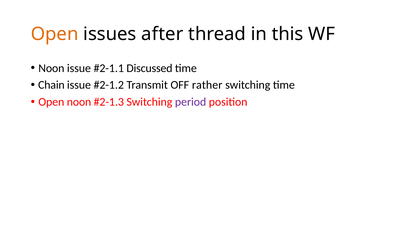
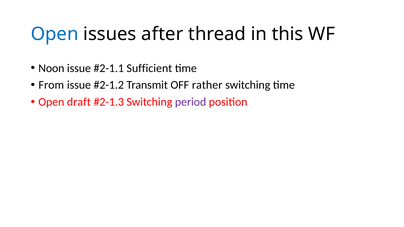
Open at (55, 34) colour: orange -> blue
Discussed: Discussed -> Sufficient
Chain: Chain -> From
Open noon: noon -> draft
